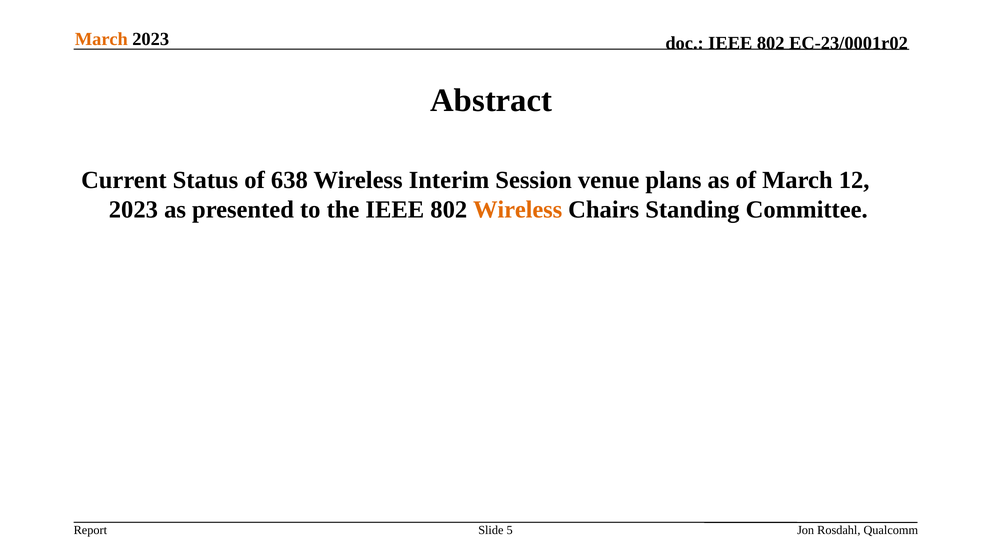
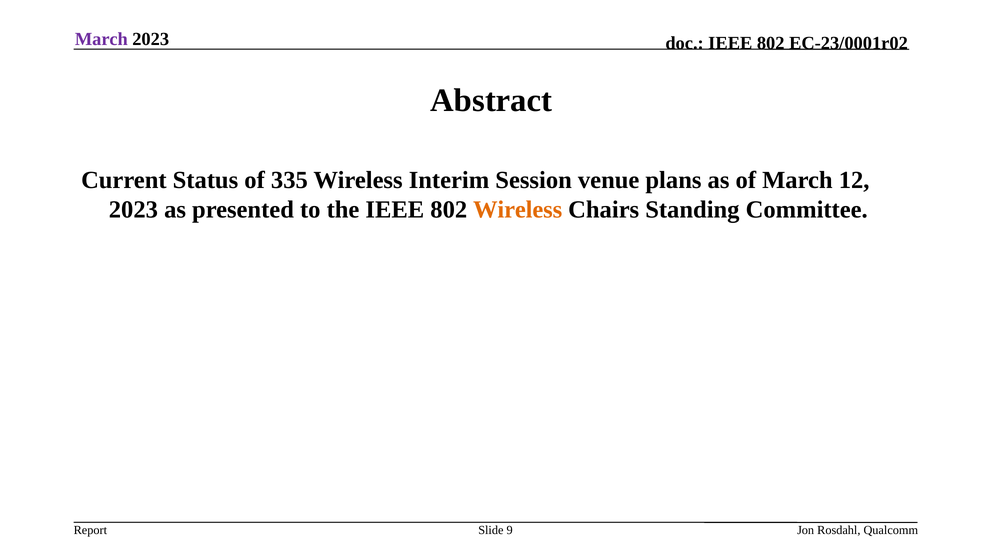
March at (101, 39) colour: orange -> purple
638: 638 -> 335
5: 5 -> 9
